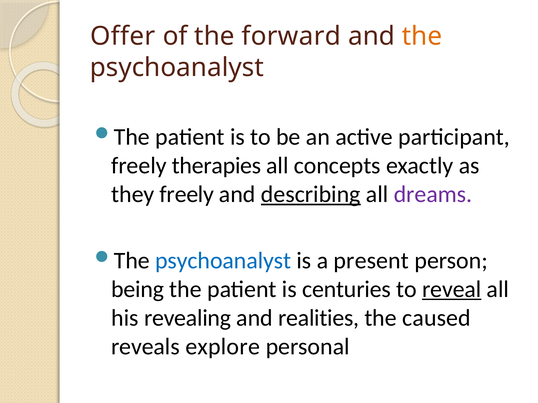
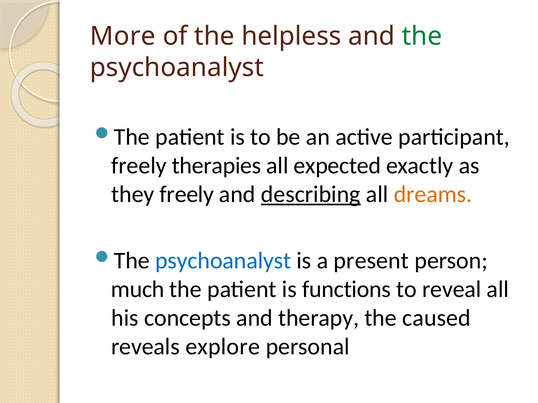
Offer: Offer -> More
forward: forward -> helpless
the at (422, 36) colour: orange -> green
concepts: concepts -> expected
dreams colour: purple -> orange
being: being -> much
centuries: centuries -> functions
reveal underline: present -> none
revealing: revealing -> concepts
realities: realities -> therapy
